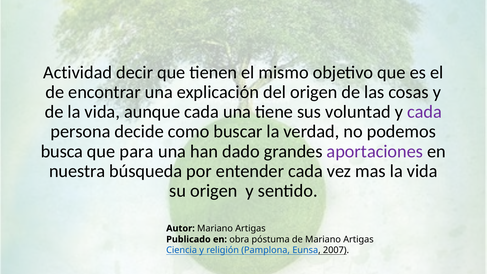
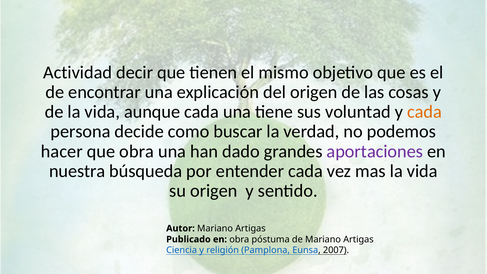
cada at (424, 112) colour: purple -> orange
busca: busca -> hacer
que para: para -> obra
